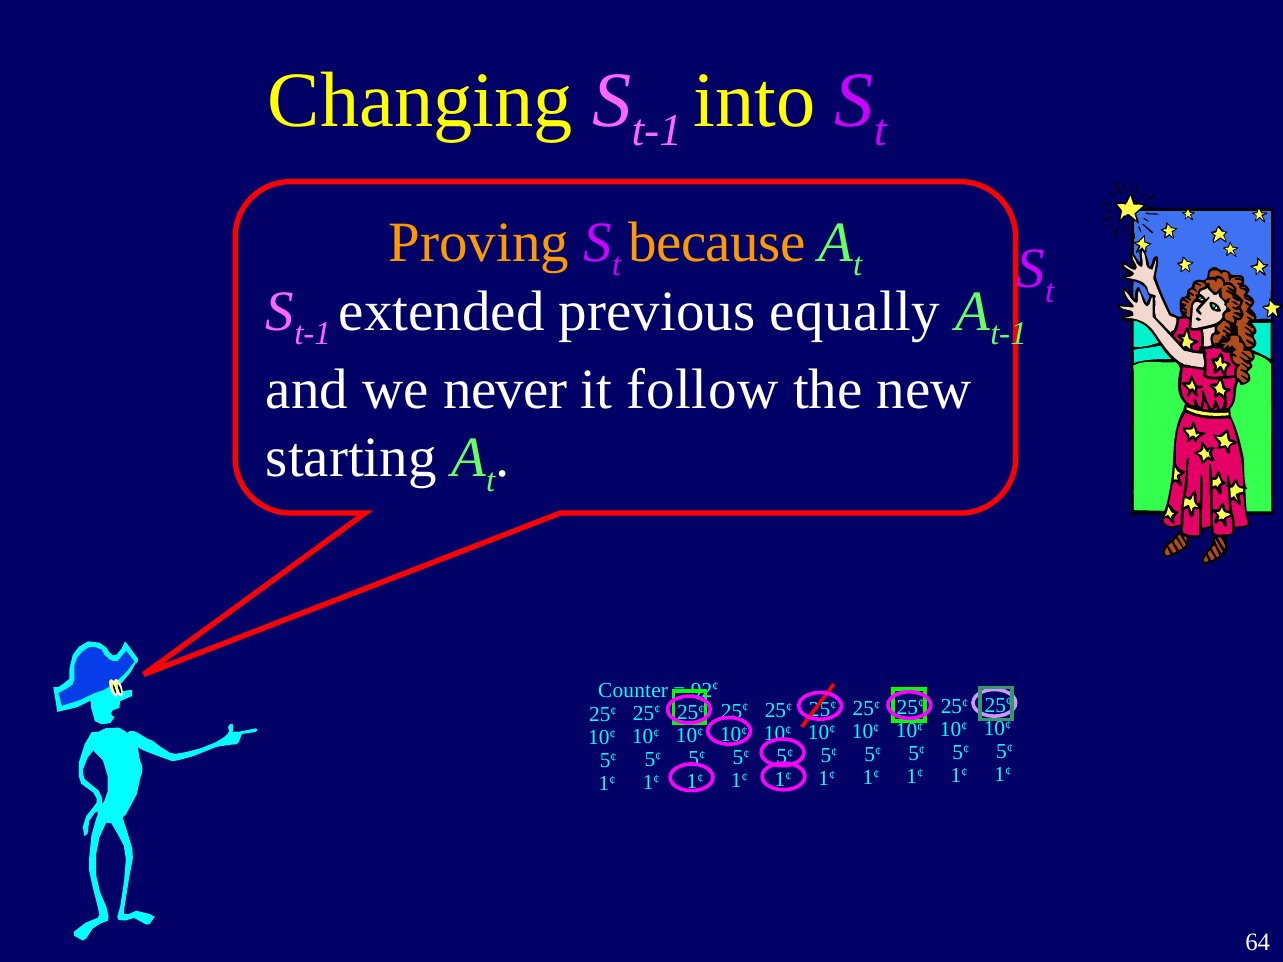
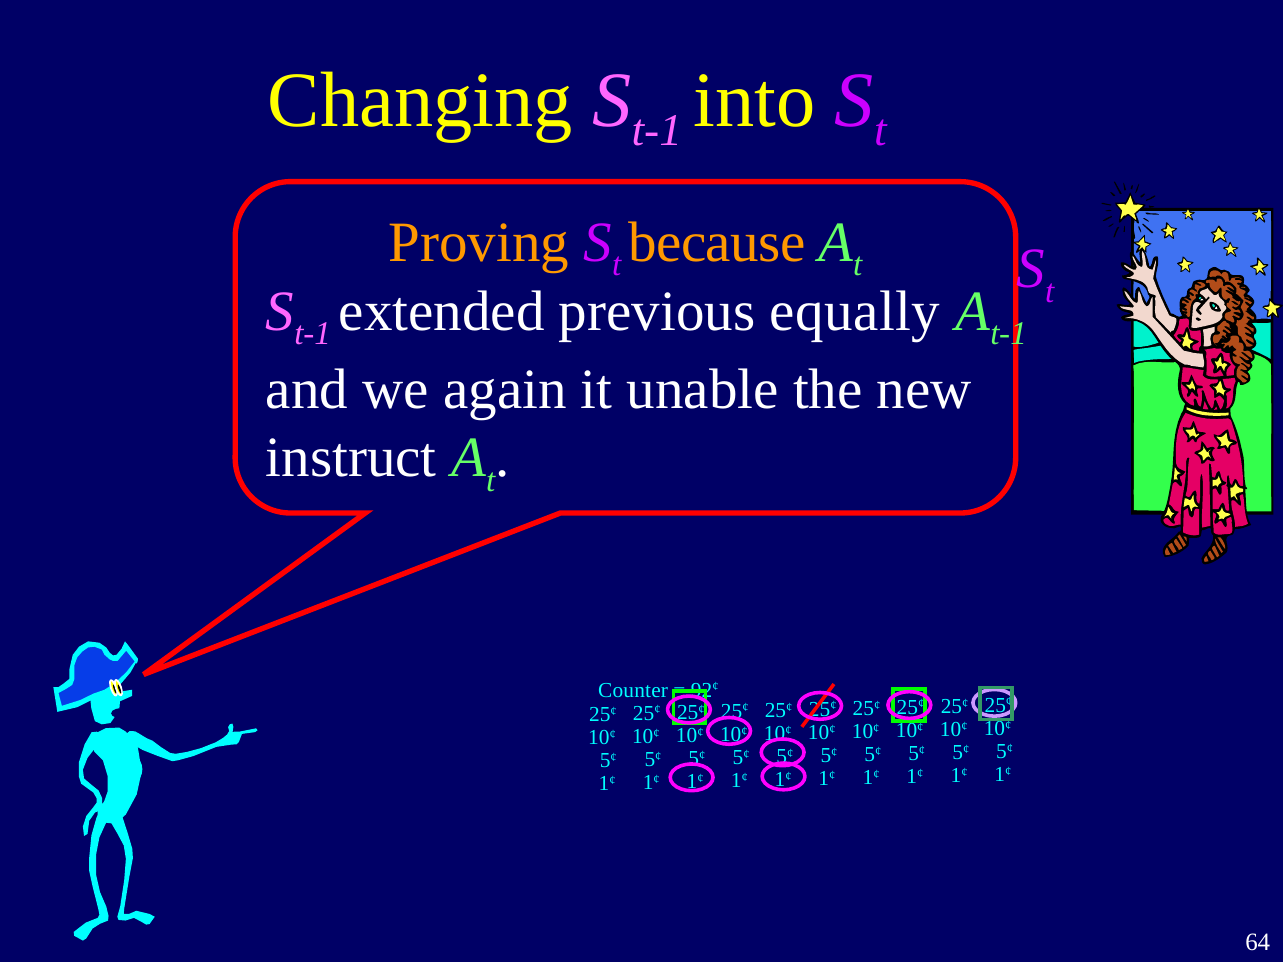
never: never -> again
follow: follow -> unable
starting: starting -> instruct
